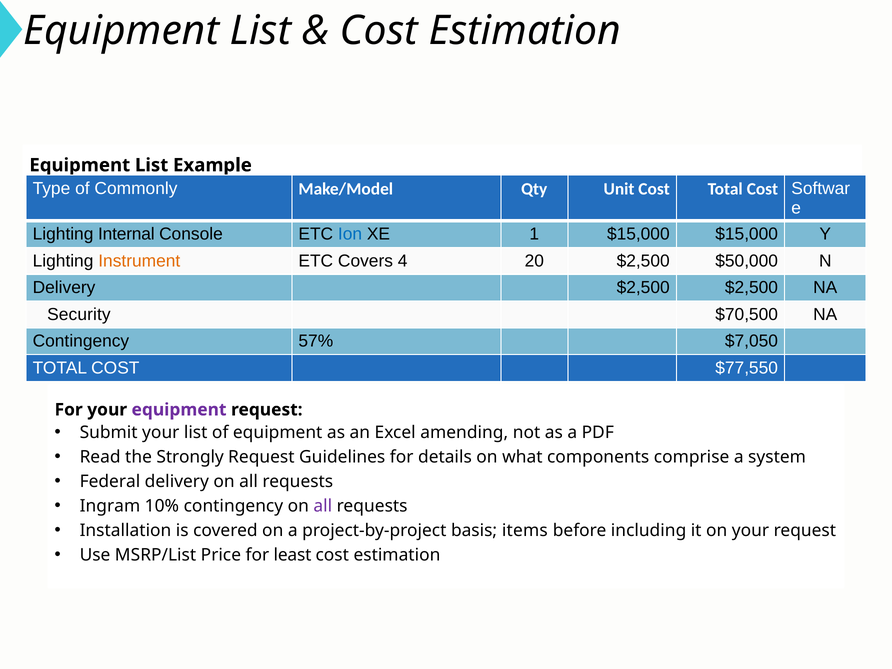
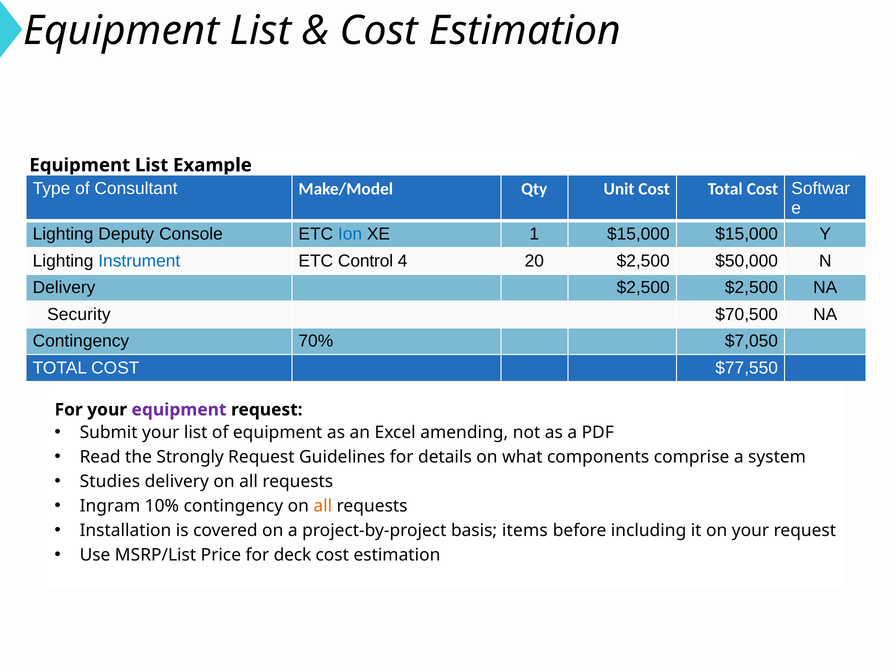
Commonly: Commonly -> Consultant
Internal: Internal -> Deputy
Instrument colour: orange -> blue
Covers: Covers -> Control
57%: 57% -> 70%
Federal: Federal -> Studies
all at (323, 506) colour: purple -> orange
least: least -> deck
